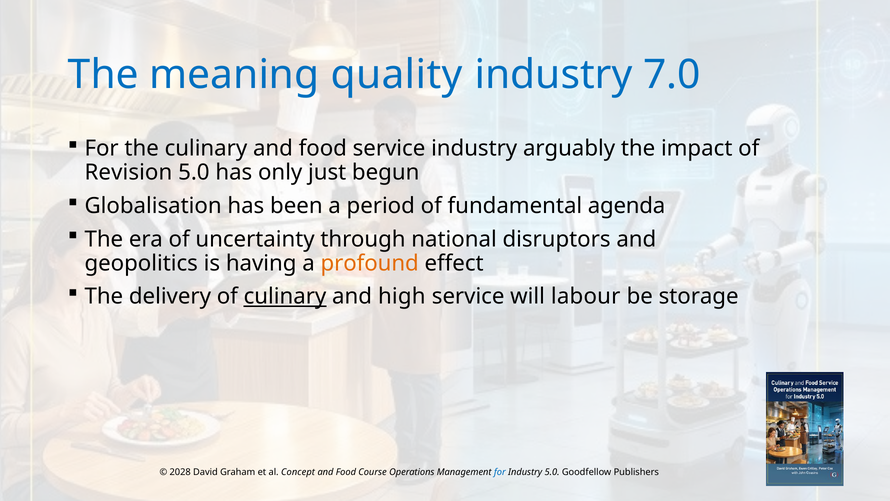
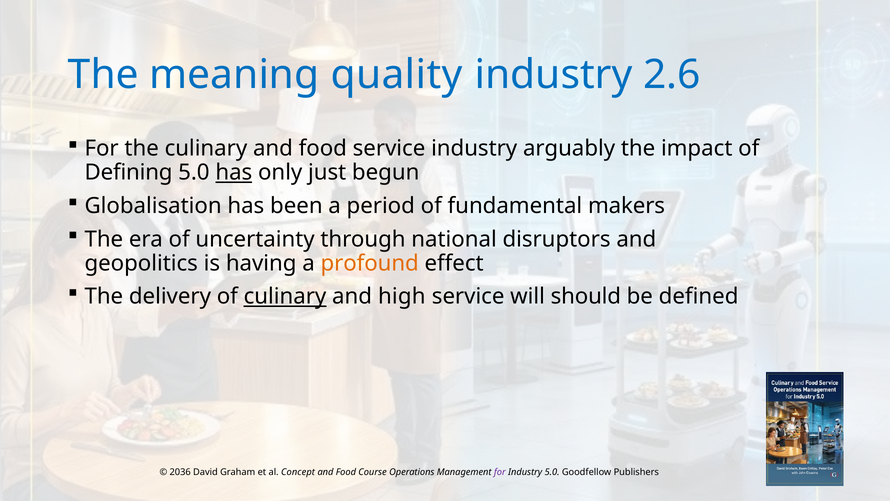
7.0: 7.0 -> 2.6
Revision: Revision -> Defining
has at (234, 173) underline: none -> present
agenda: agenda -> makers
labour: labour -> should
storage: storage -> defined
2028: 2028 -> 2036
for at (500, 472) colour: blue -> purple
